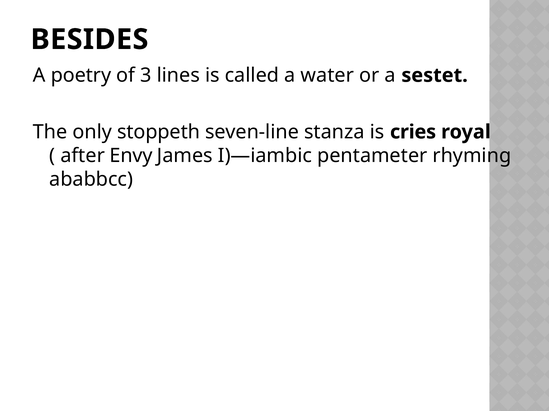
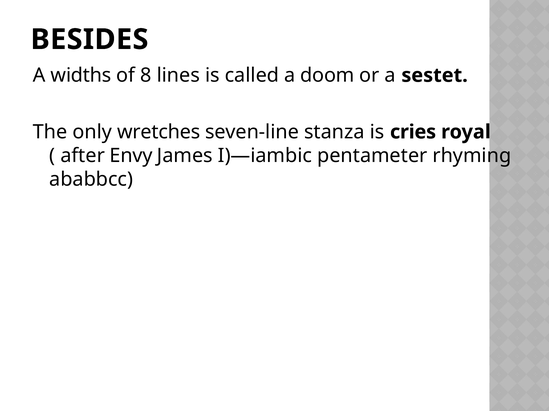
poetry: poetry -> widths
3: 3 -> 8
water: water -> doom
stoppeth: stoppeth -> wretches
